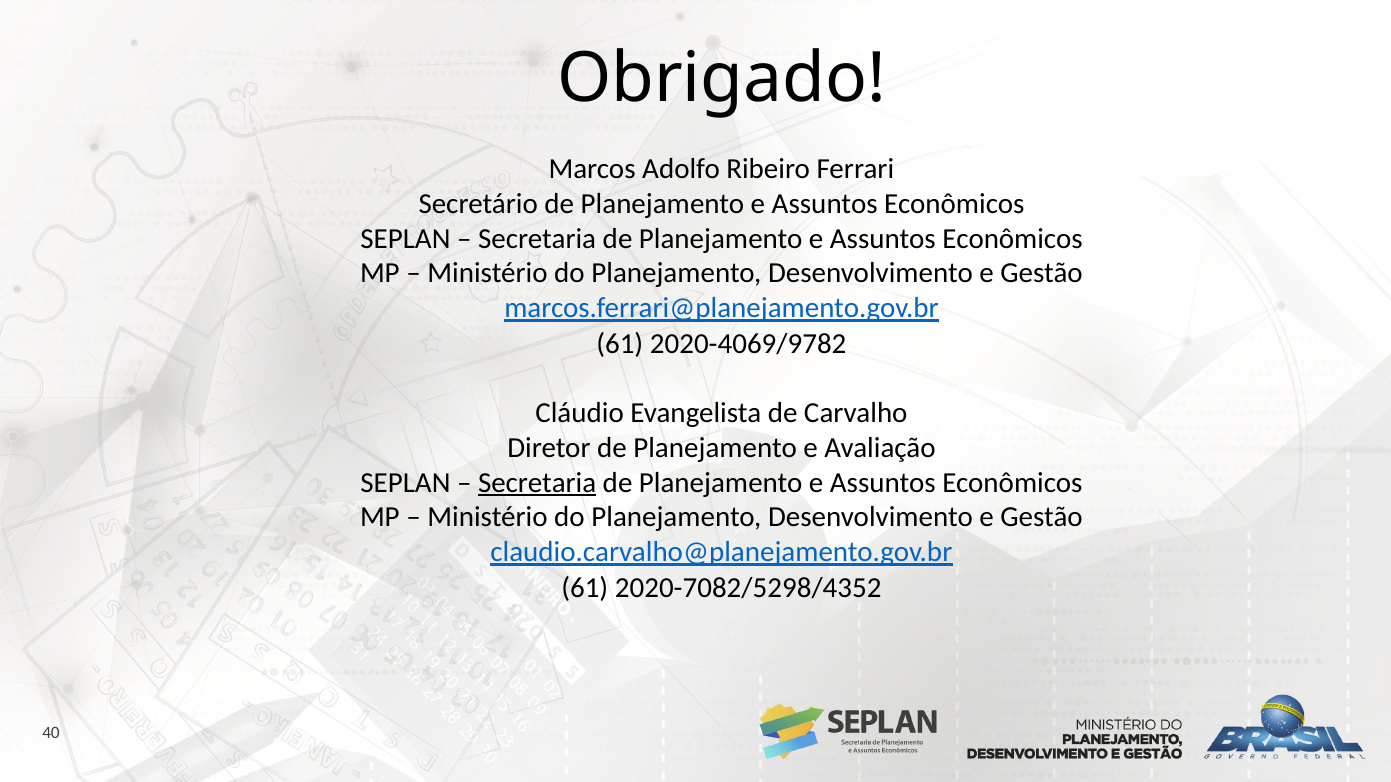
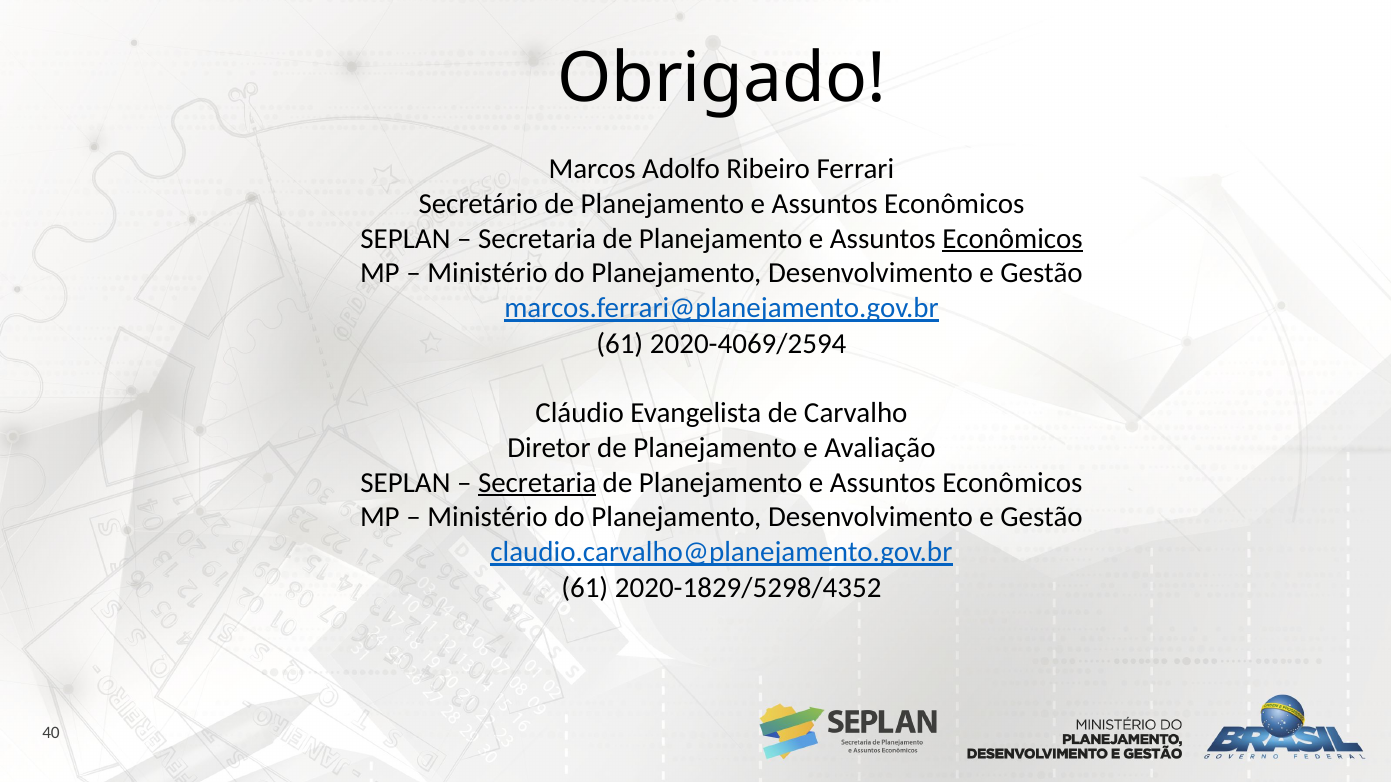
Econômicos at (1012, 239) underline: none -> present
2020-4069/9782: 2020-4069/9782 -> 2020-4069/2594
2020-7082/5298/4352: 2020-7082/5298/4352 -> 2020-1829/5298/4352
